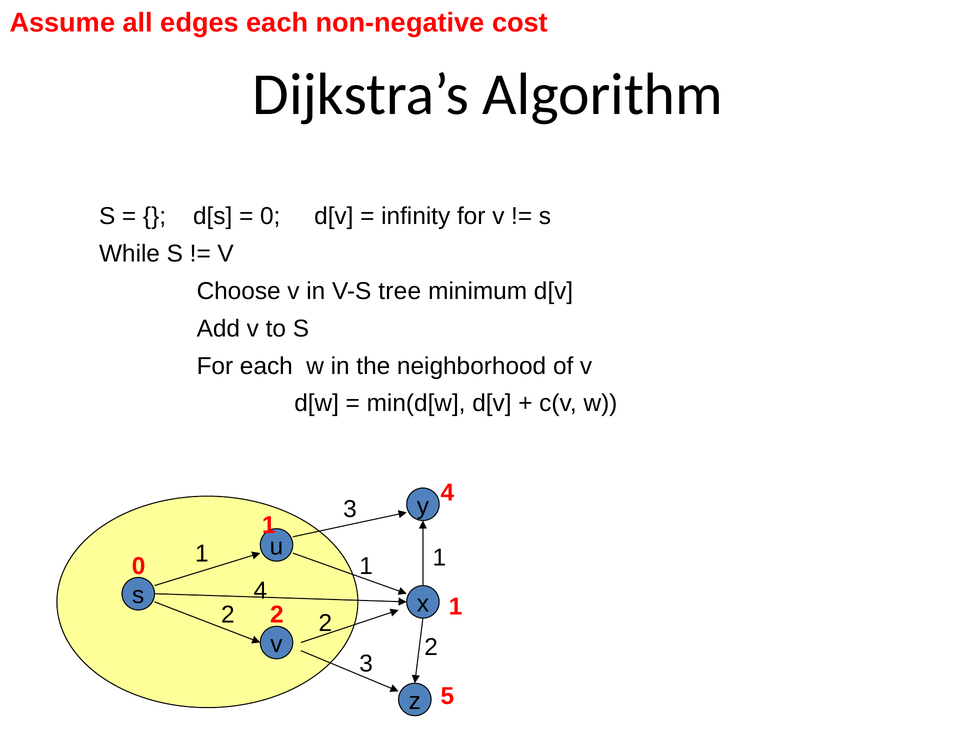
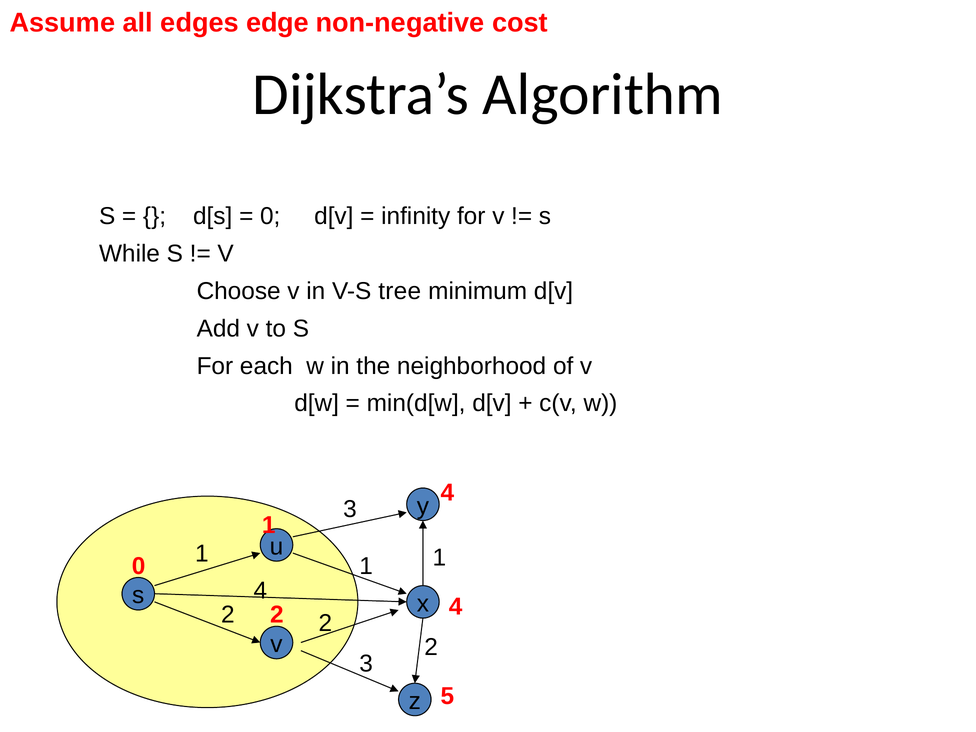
edges each: each -> edge
1 at (456, 607): 1 -> 4
